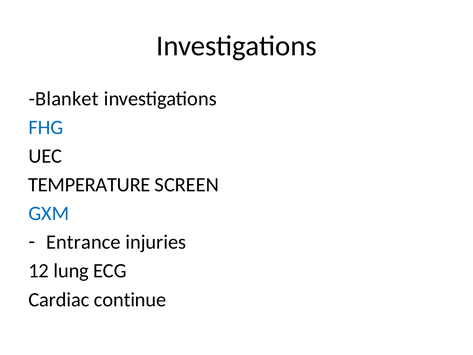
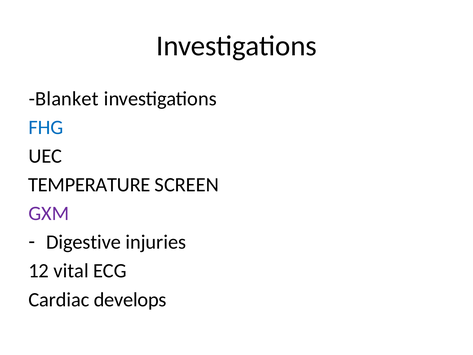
GXM colour: blue -> purple
Entrance: Entrance -> Digestive
lung: lung -> vital
continue: continue -> develops
